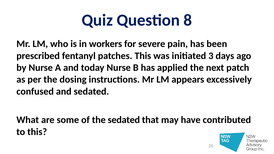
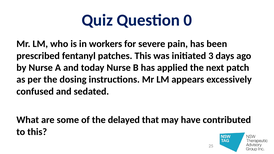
8: 8 -> 0
the sedated: sedated -> delayed
